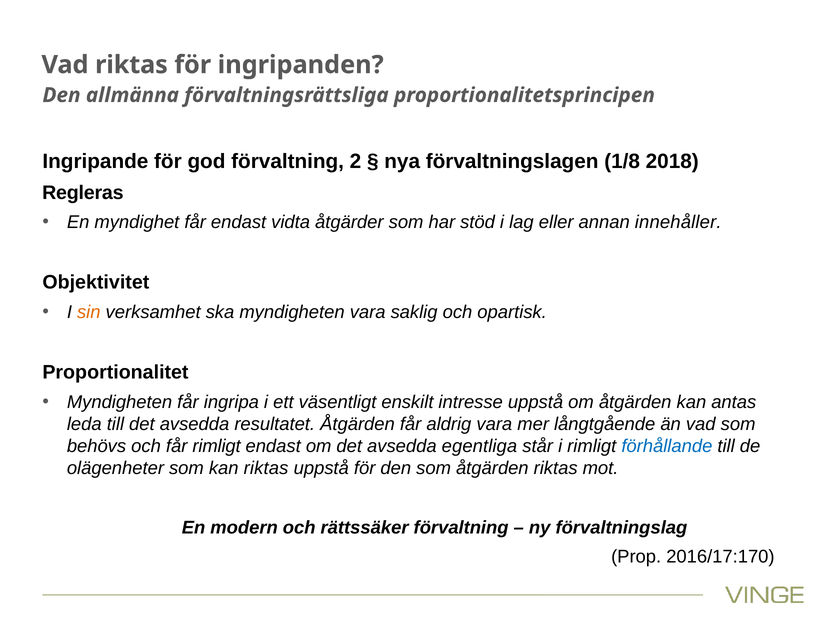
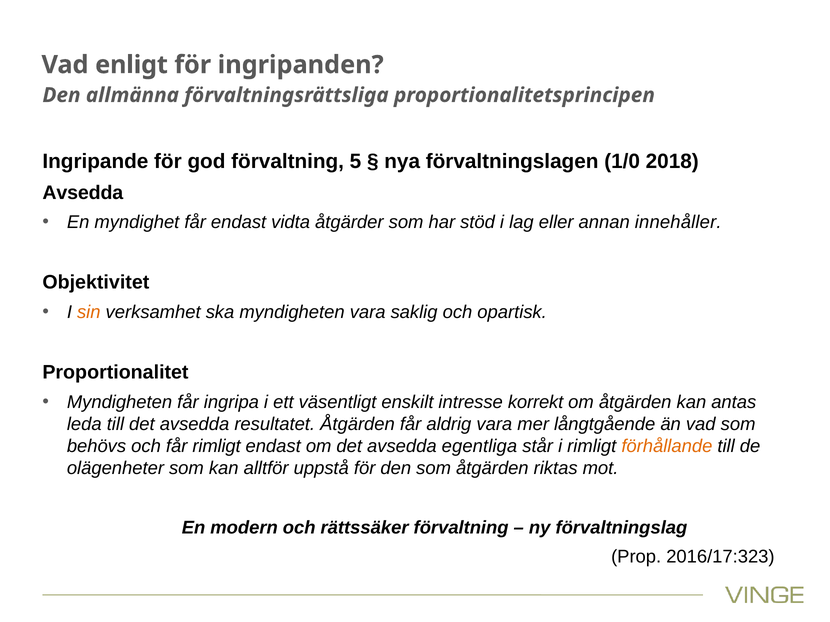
Vad riktas: riktas -> enligt
2: 2 -> 5
1/8: 1/8 -> 1/0
Regleras at (83, 193): Regleras -> Avsedda
intresse uppstå: uppstå -> korrekt
förhållande colour: blue -> orange
kan riktas: riktas -> alltför
2016/17:170: 2016/17:170 -> 2016/17:323
